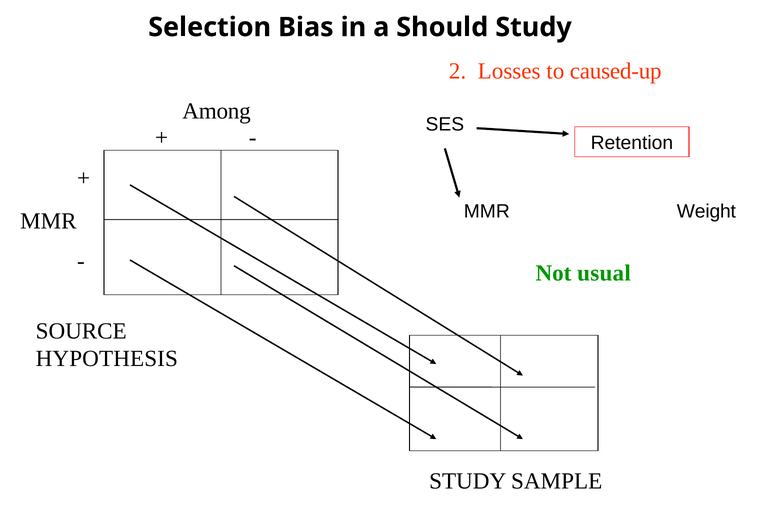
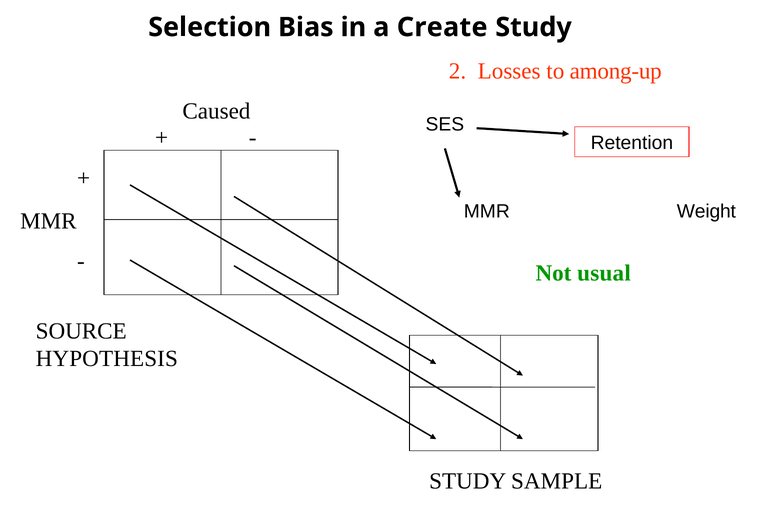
Should: Should -> Create
caused-up: caused-up -> among-up
Among: Among -> Caused
